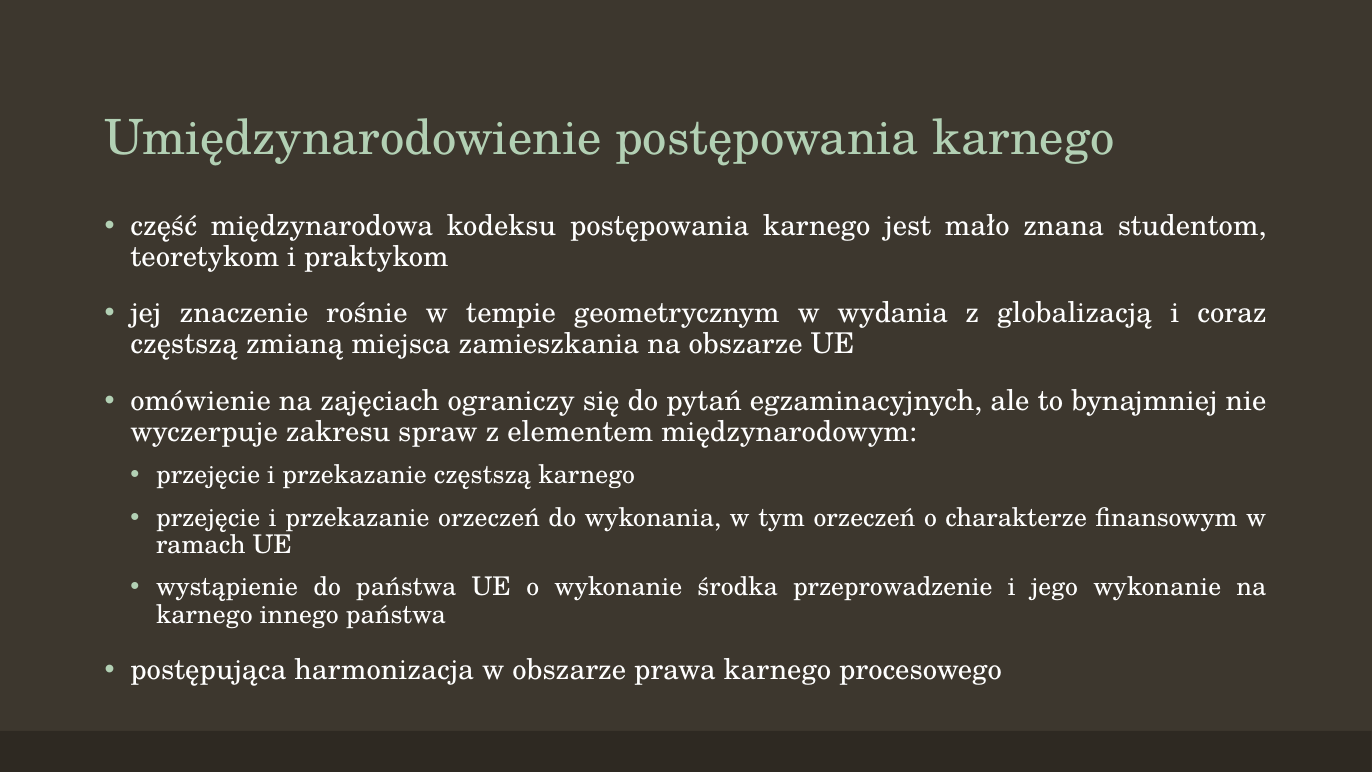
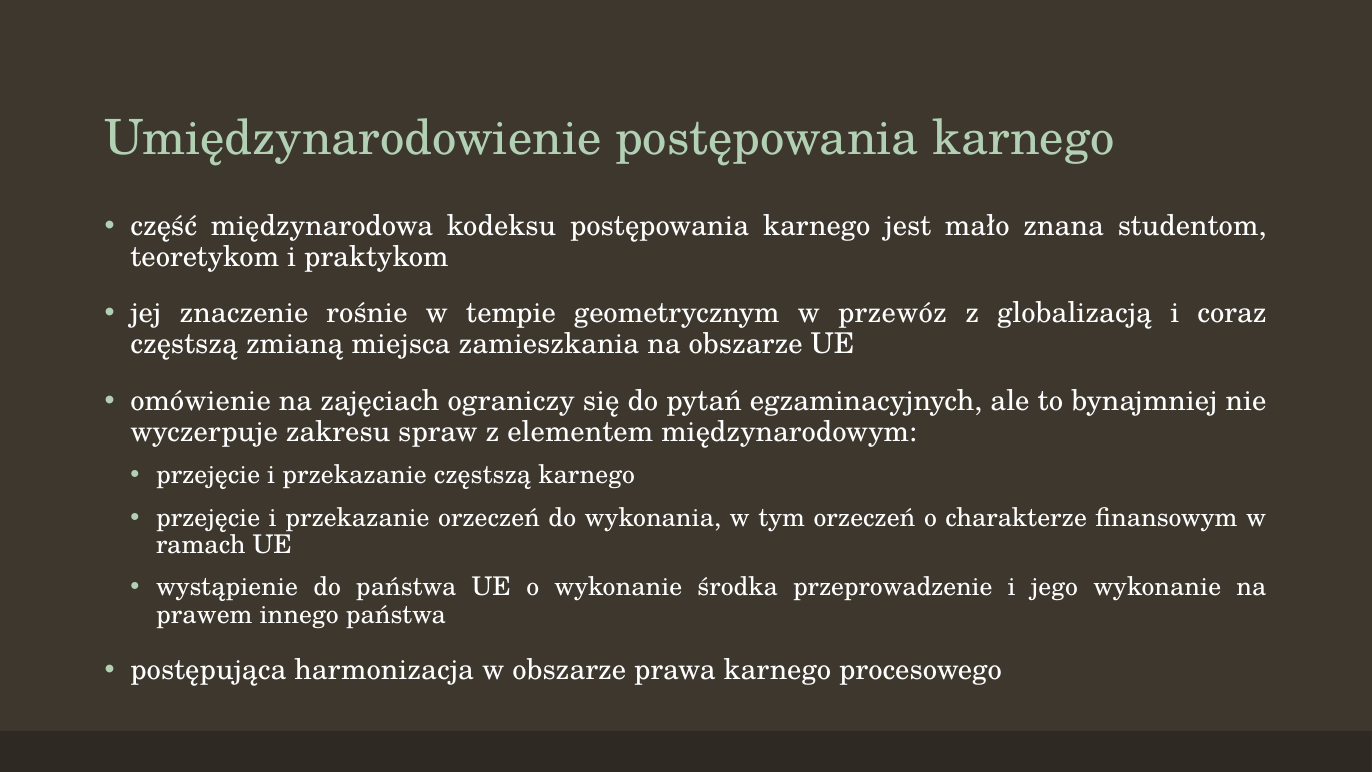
wydania: wydania -> przewóz
karnego at (204, 615): karnego -> prawem
